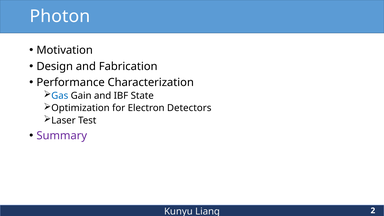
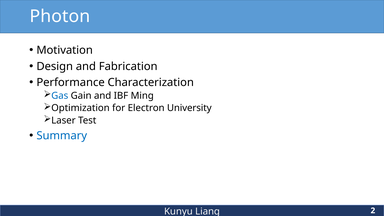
State: State -> Ming
Detectors: Detectors -> University
Summary colour: purple -> blue
